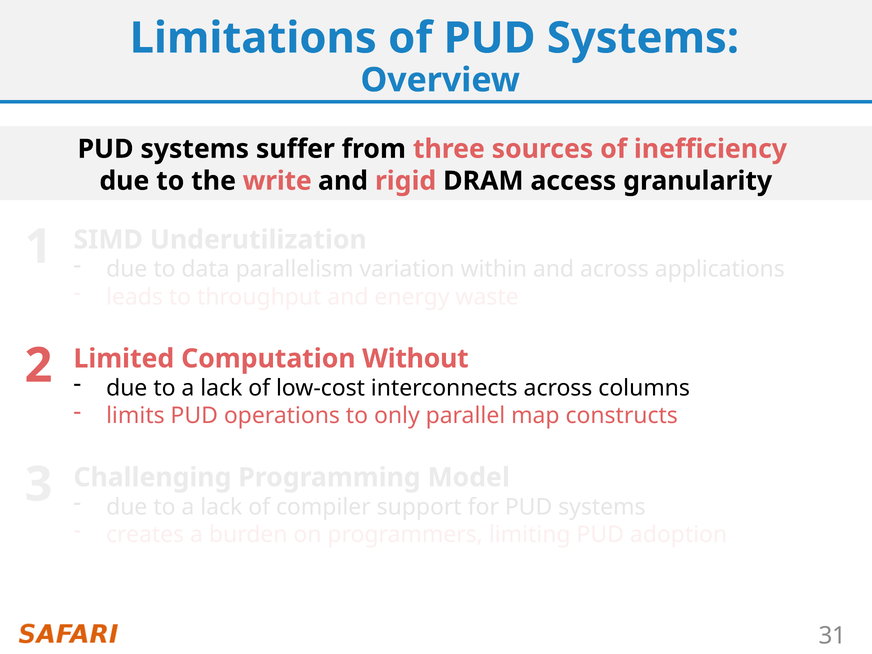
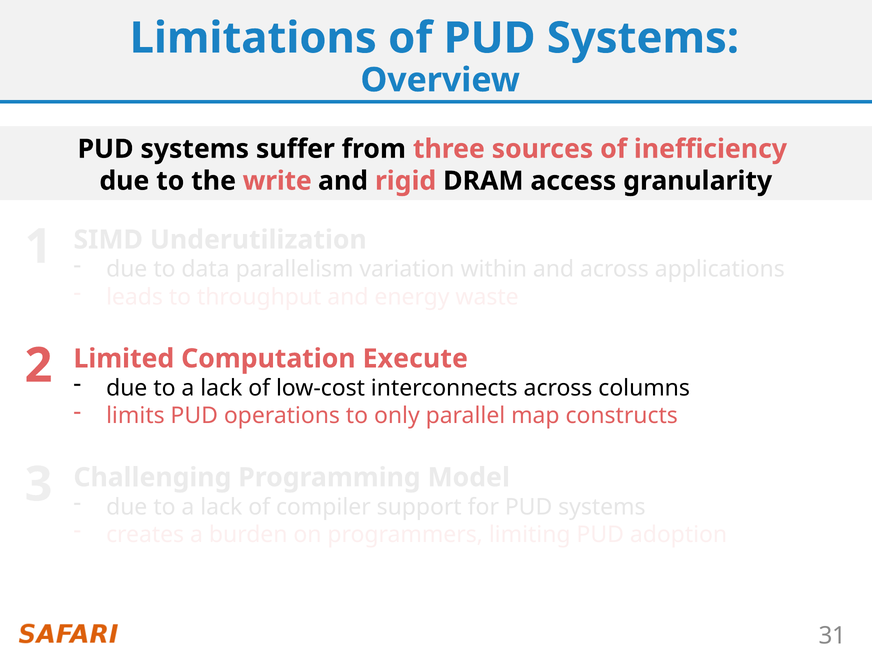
Without: Without -> Execute
